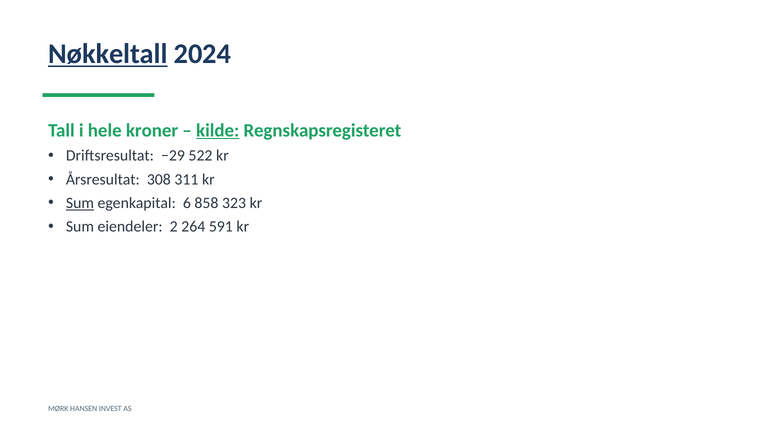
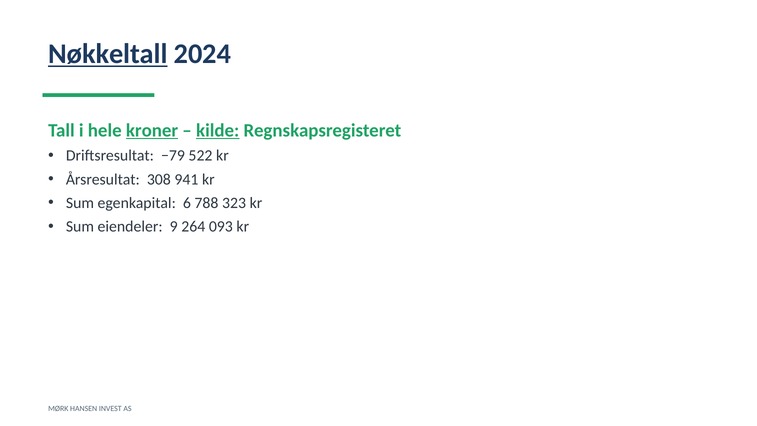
kroner underline: none -> present
−29: −29 -> −79
311: 311 -> 941
Sum at (80, 203) underline: present -> none
858: 858 -> 788
2: 2 -> 9
591: 591 -> 093
